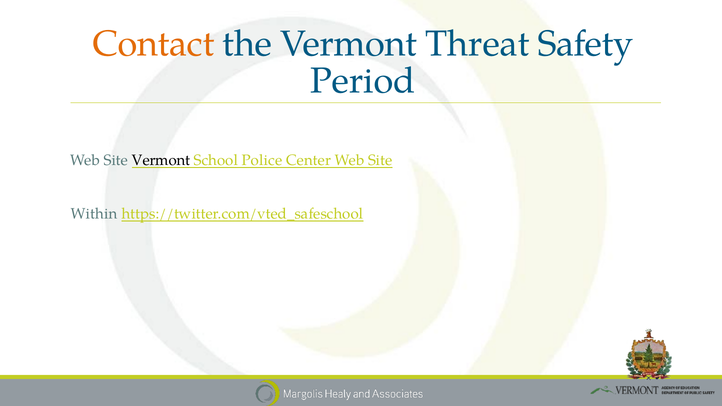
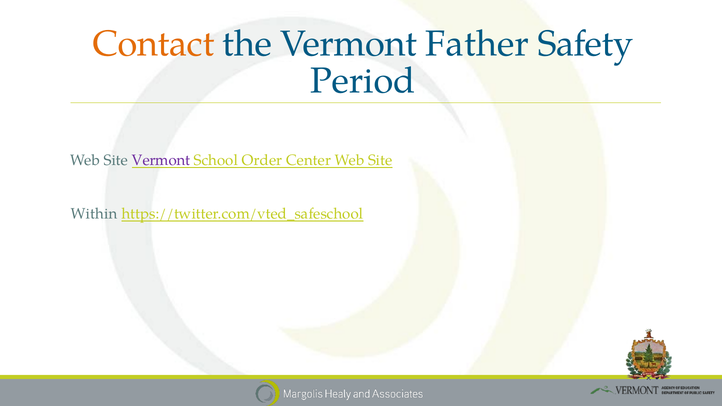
Threat: Threat -> Father
Vermont at (161, 160) colour: black -> purple
Police: Police -> Order
